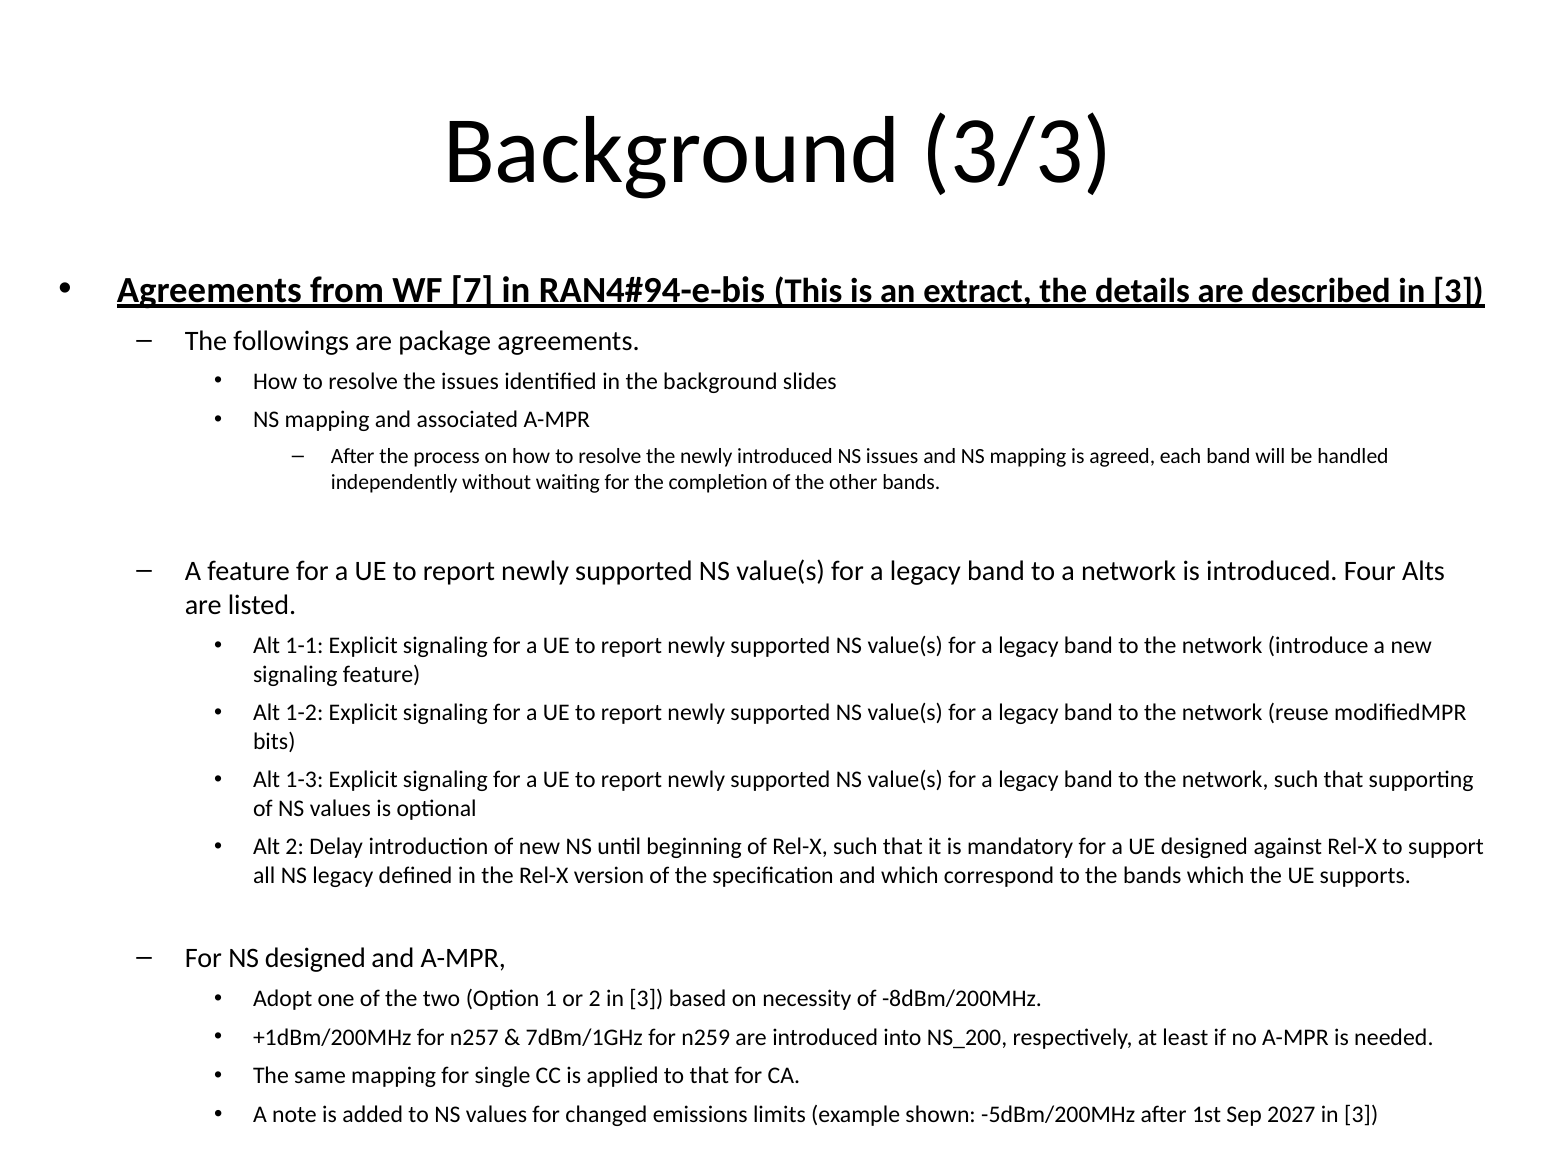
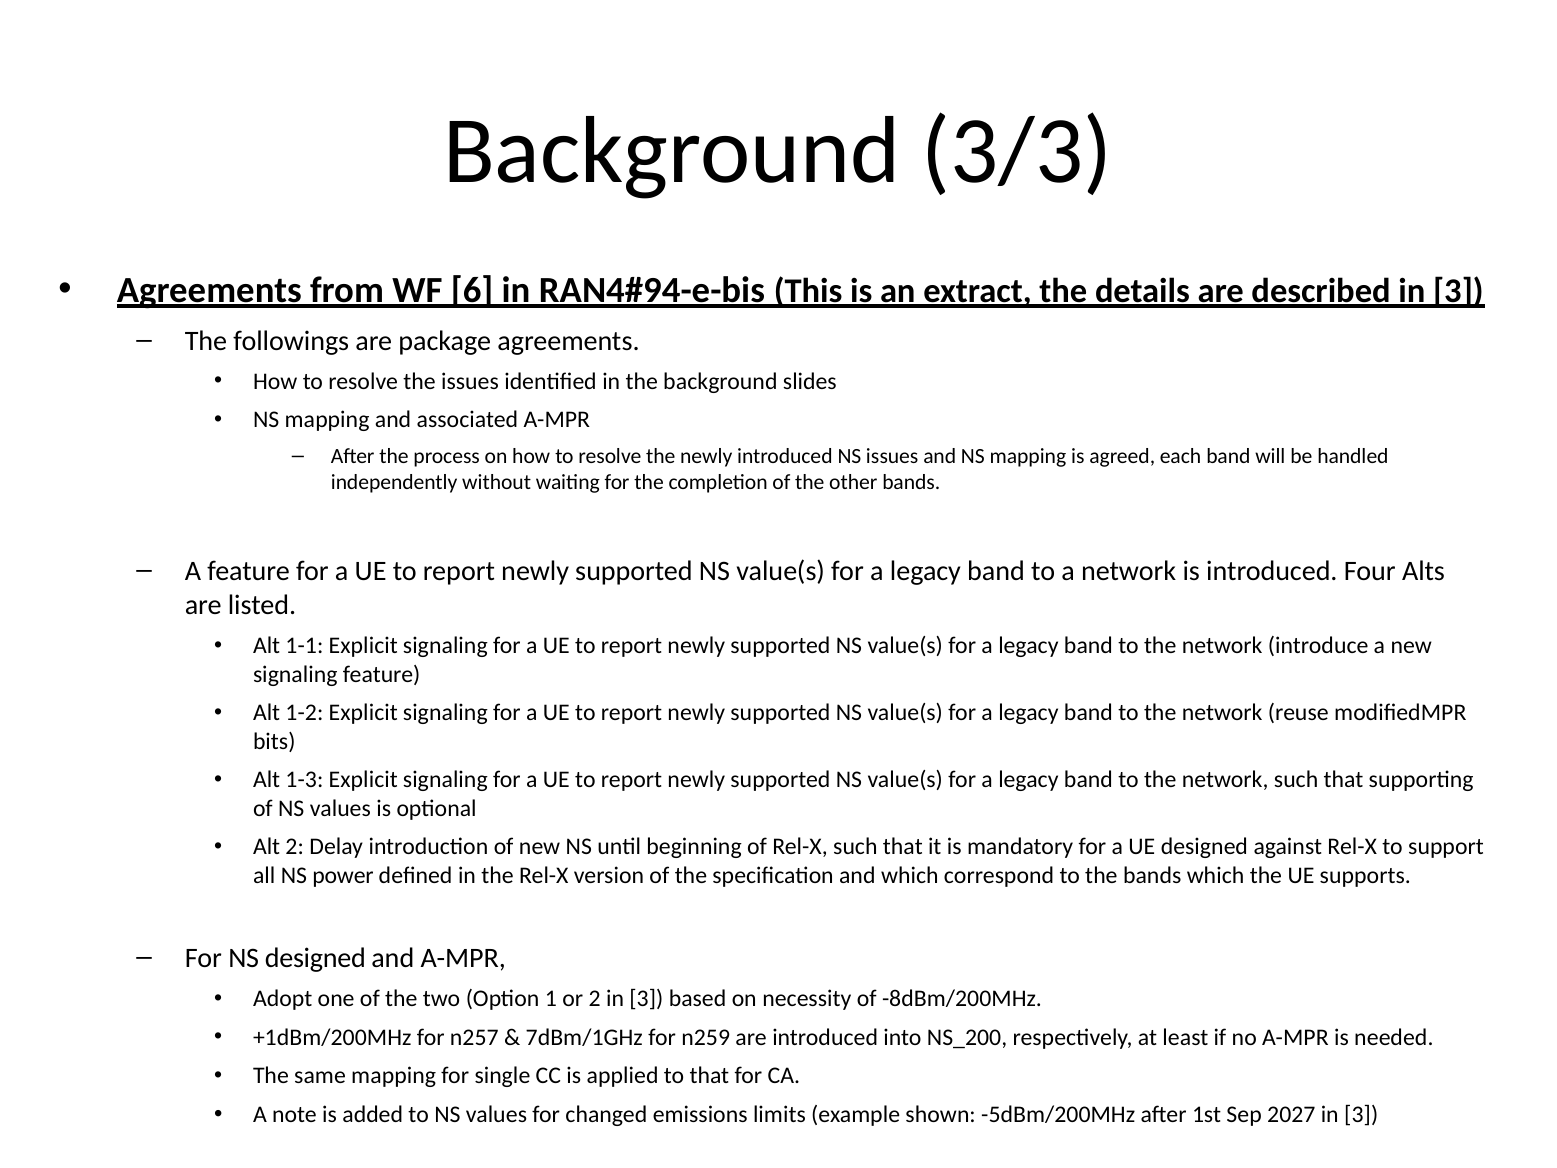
7: 7 -> 6
NS legacy: legacy -> power
